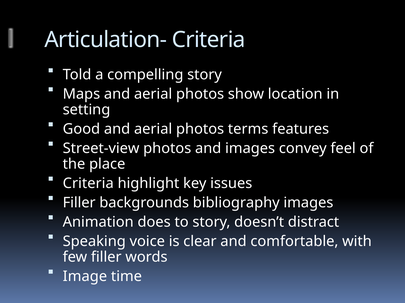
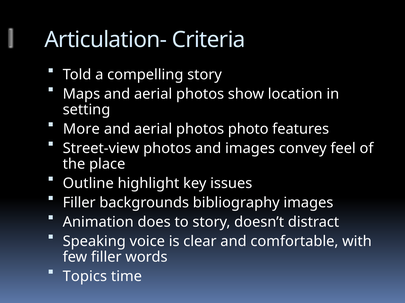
Good: Good -> More
terms: terms -> photo
Criteria at (88, 184): Criteria -> Outline
Image: Image -> Topics
